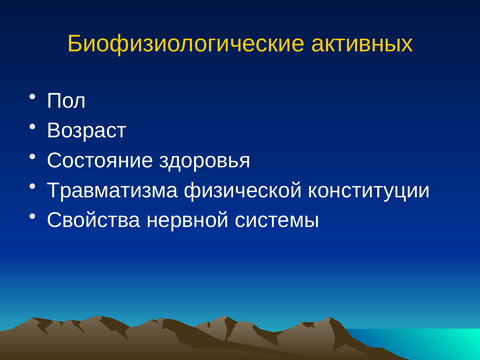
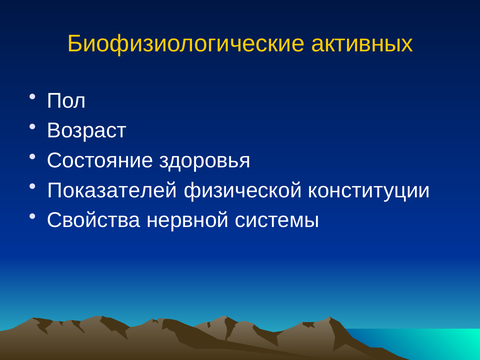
Травматизма: Травматизма -> Показателей
